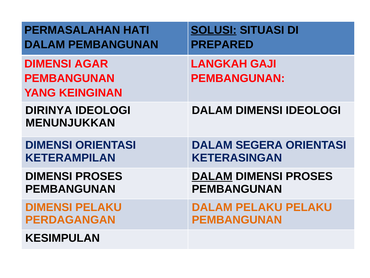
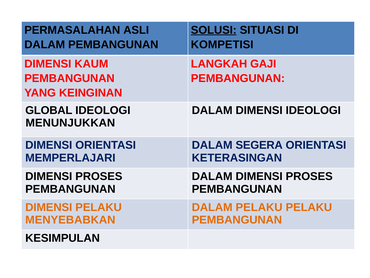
HATI: HATI -> ASLI
PREPARED: PREPARED -> KOMPETISI
AGAR: AGAR -> KAUM
DIRINYA: DIRINYA -> GLOBAL
KETERAMPILAN: KETERAMPILAN -> MEMPERLAJARI
DALAM at (212, 176) underline: present -> none
PERDAGANGAN: PERDAGANGAN -> MENYEBABKAN
